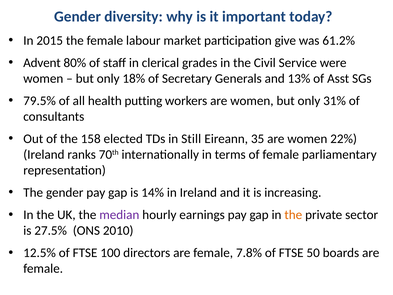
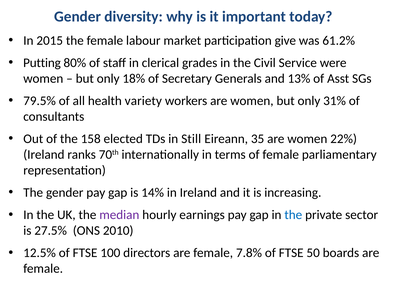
Advent: Advent -> Putting
putting: putting -> variety
the at (293, 215) colour: orange -> blue
